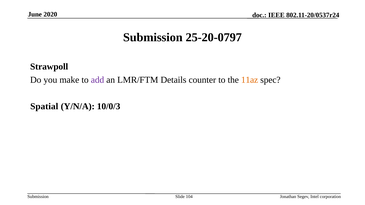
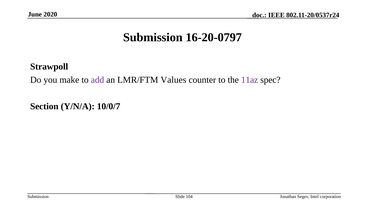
25-20-0797: 25-20-0797 -> 16-20-0797
Details: Details -> Values
11az colour: orange -> purple
Spatial: Spatial -> Section
10/0/3: 10/0/3 -> 10/0/7
